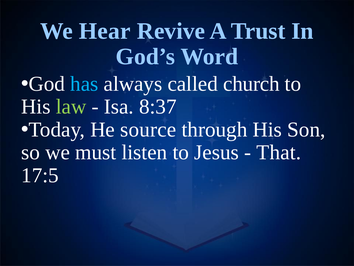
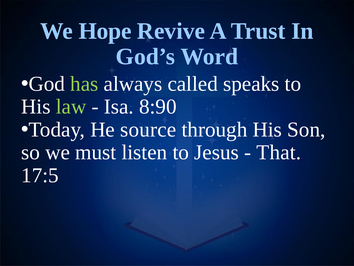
Hear: Hear -> Hope
has colour: light blue -> light green
church: church -> speaks
8:37: 8:37 -> 8:90
